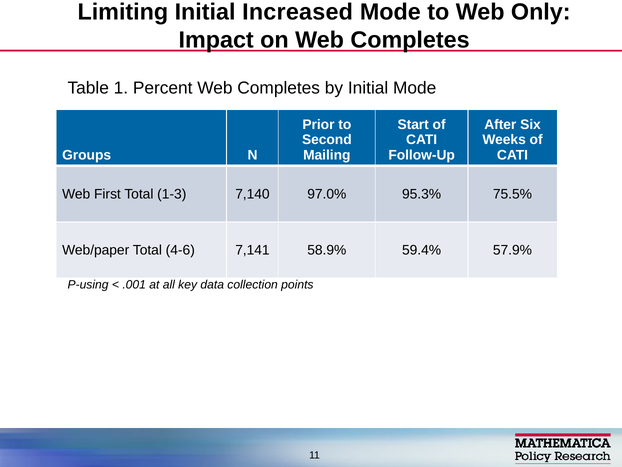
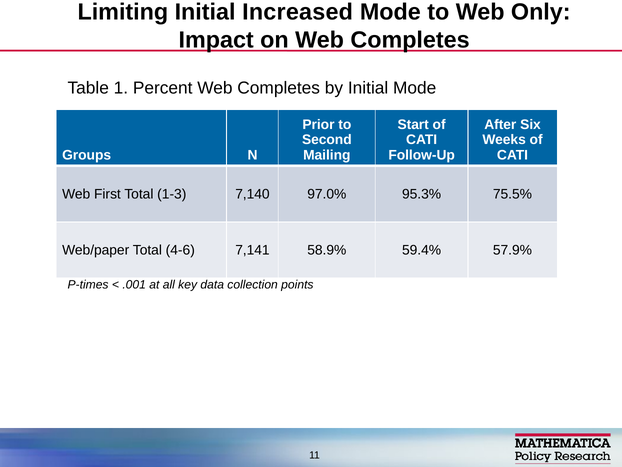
P-using: P-using -> P-times
